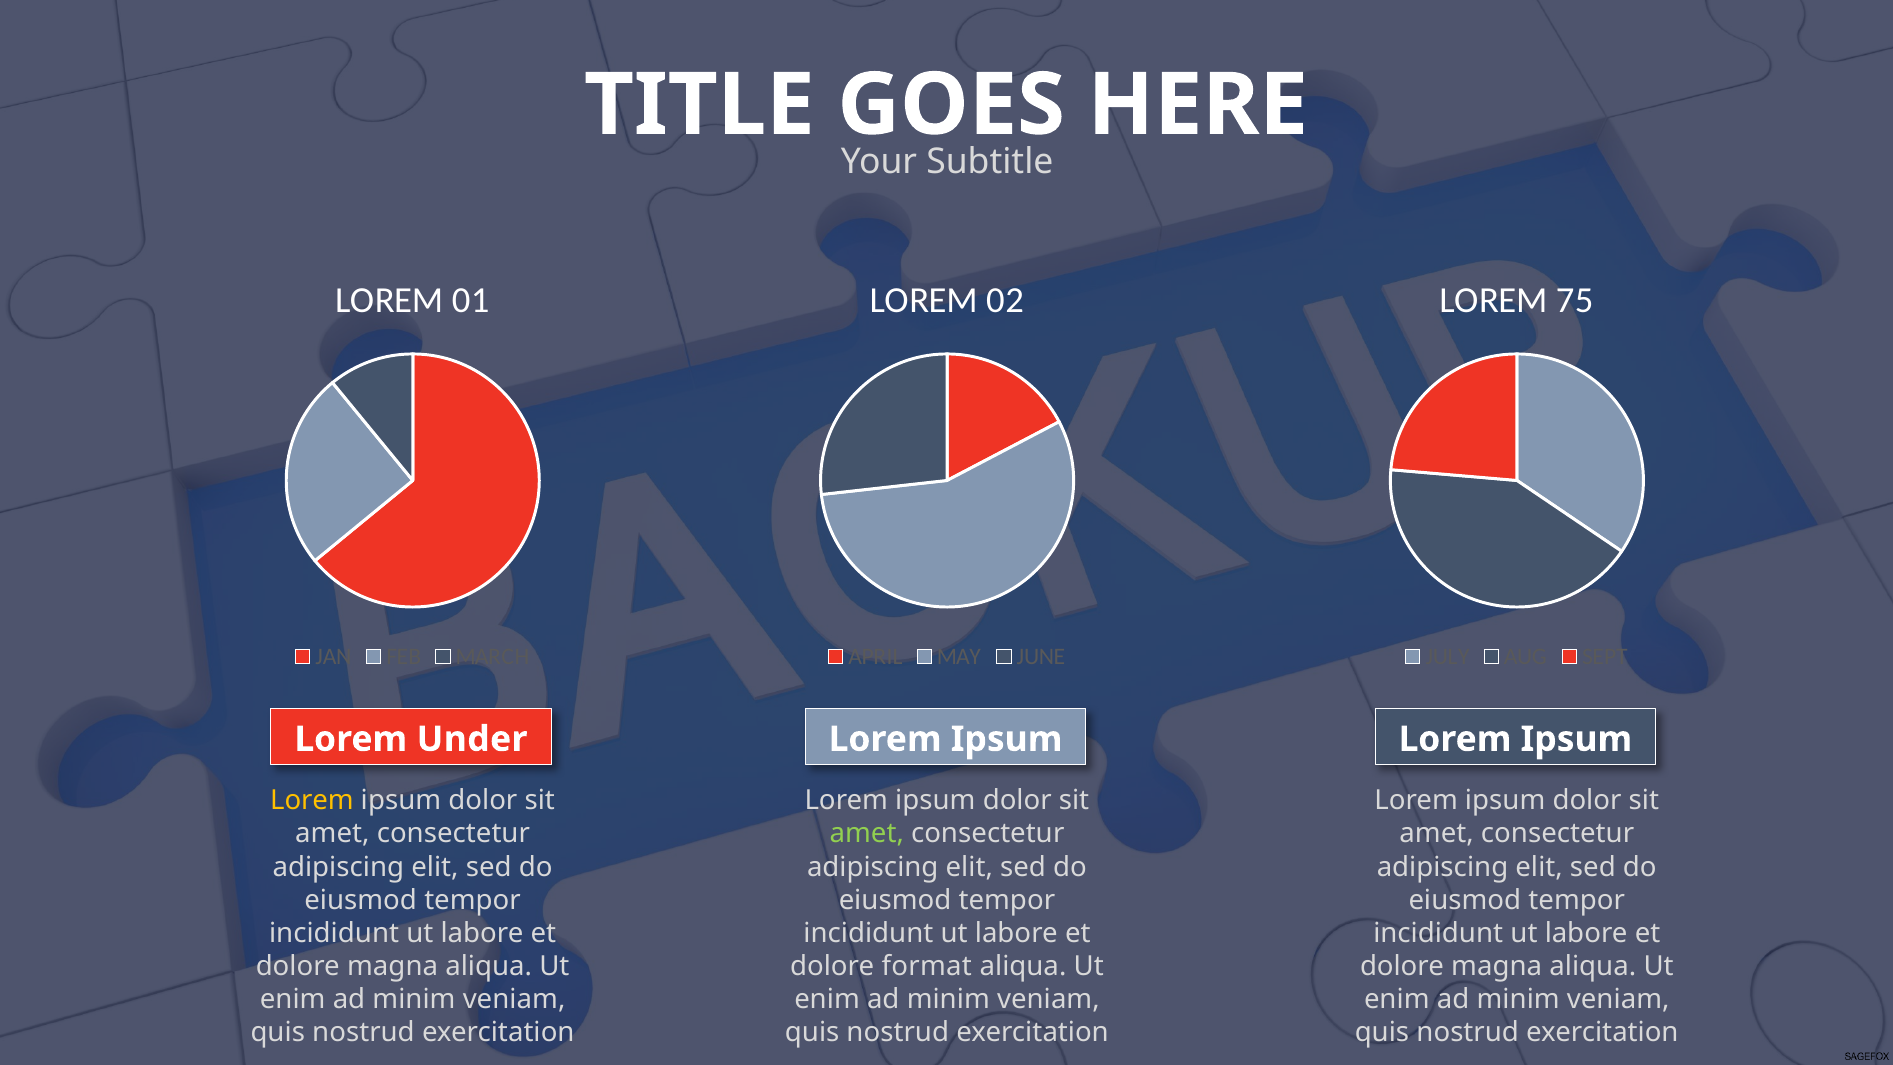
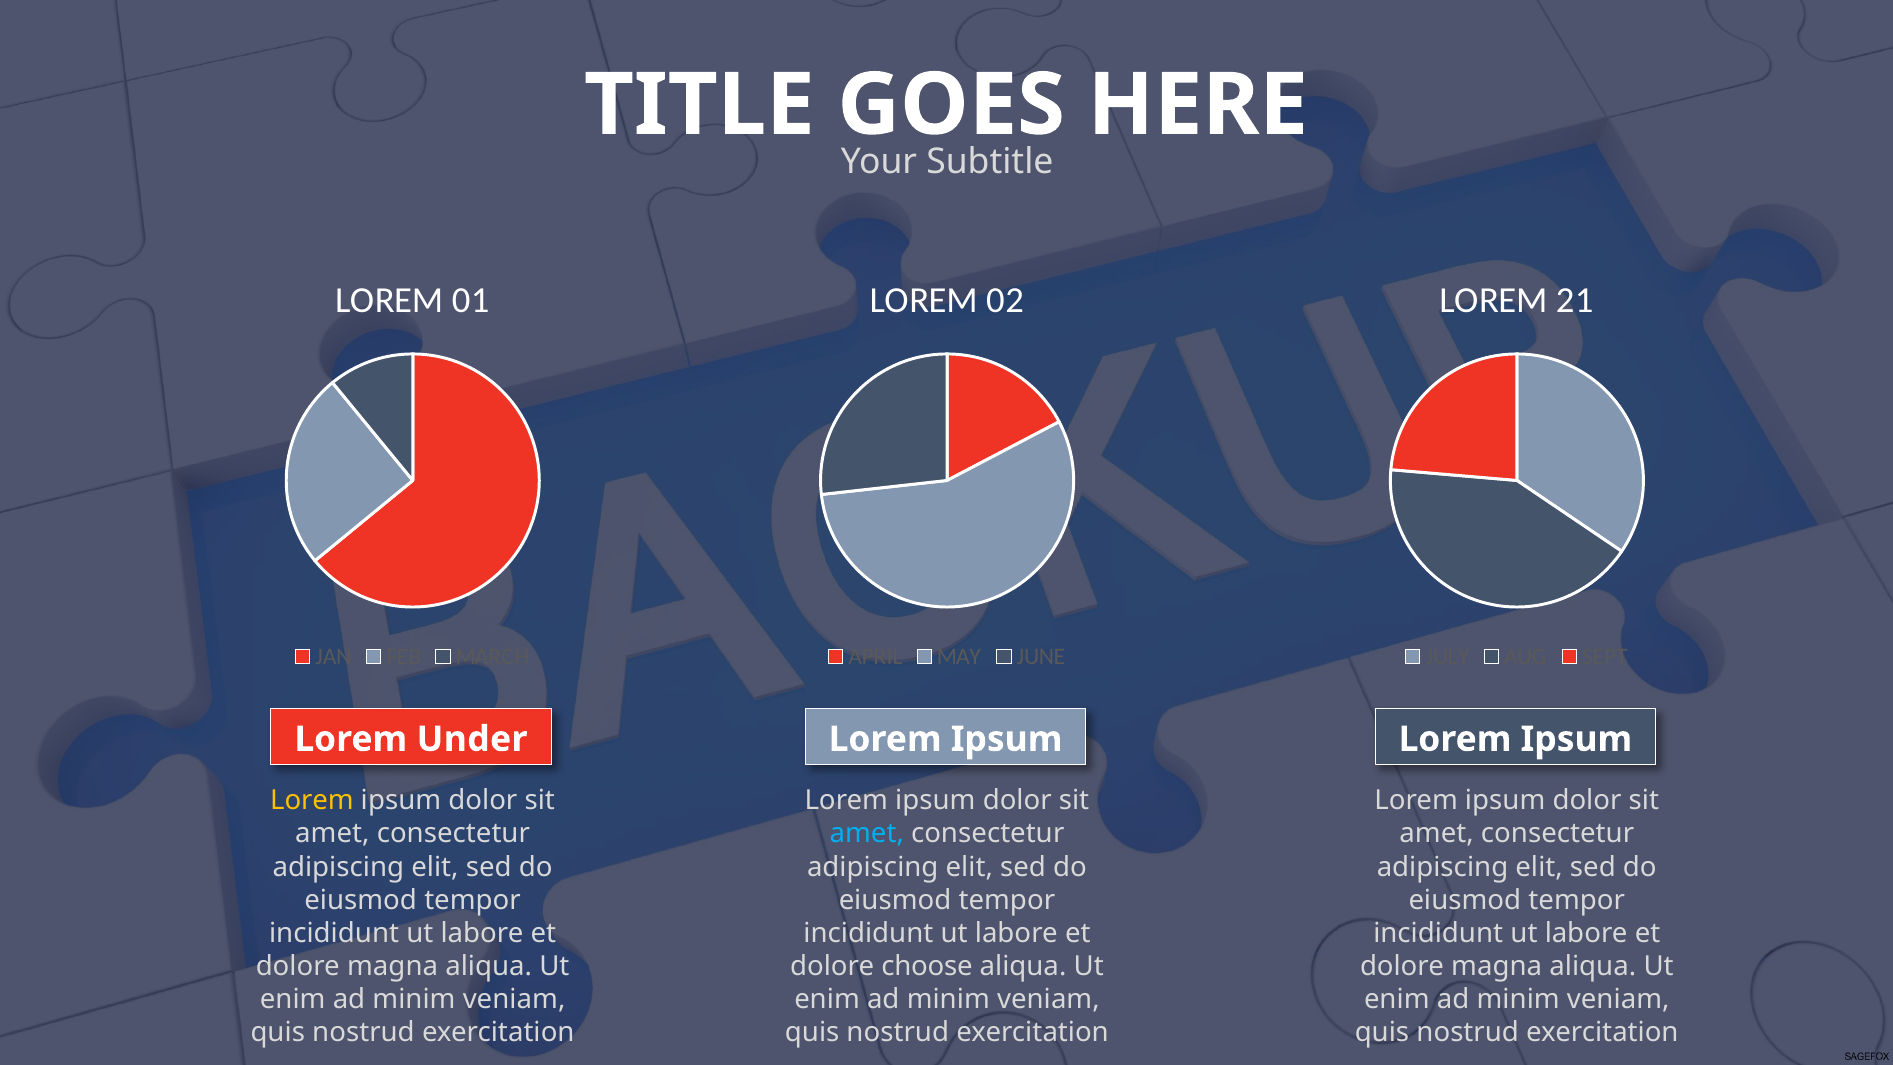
75: 75 -> 21
amet at (867, 834) colour: light green -> light blue
format: format -> choose
